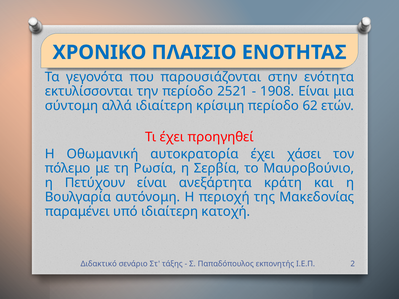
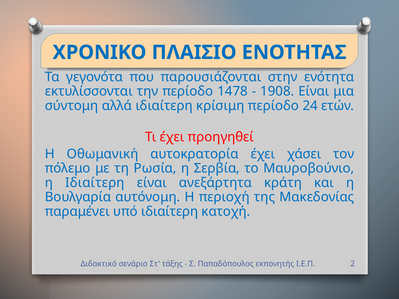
2521: 2521 -> 1478
62: 62 -> 24
η Πετύχουν: Πετύχουν -> Ιδιαίτερη
